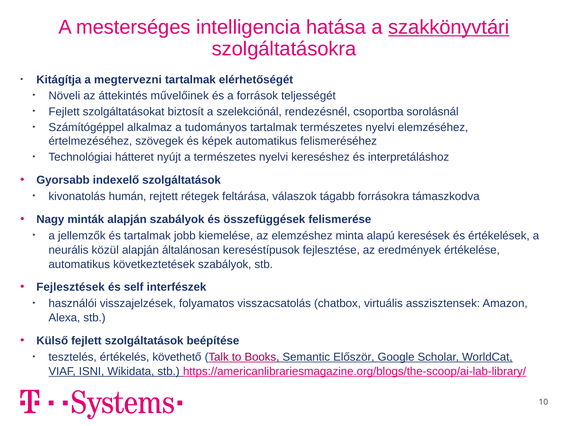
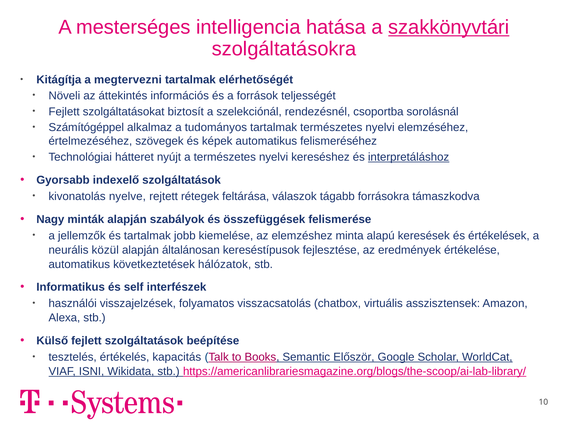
művelőinek: művelőinek -> információs
interpretáláshoz underline: none -> present
humán: humán -> nyelve
következtetések szabályok: szabályok -> hálózatok
Fejlesztések: Fejlesztések -> Informatikus
követhető: követhető -> kapacitás
